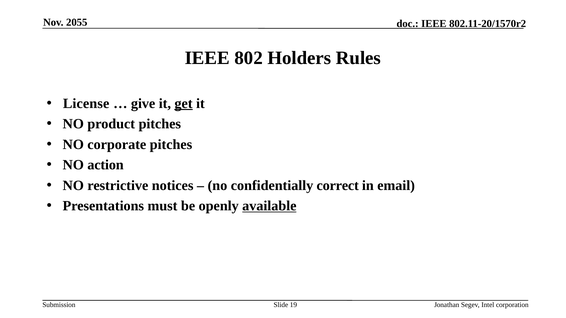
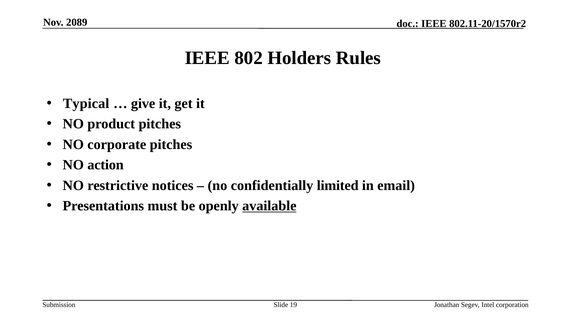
2055: 2055 -> 2089
License: License -> Typical
get underline: present -> none
correct: correct -> limited
